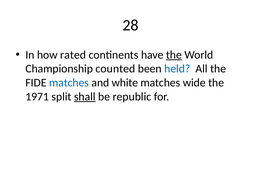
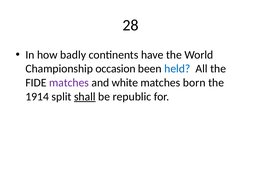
rated: rated -> badly
the at (174, 55) underline: present -> none
counted: counted -> occasion
matches at (69, 83) colour: blue -> purple
wide: wide -> born
1971: 1971 -> 1914
